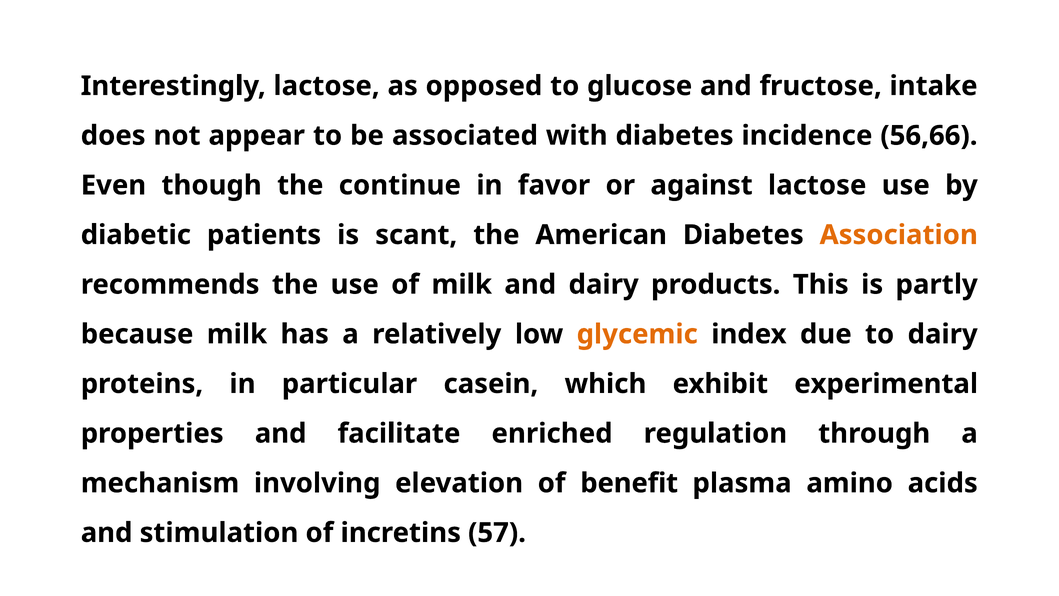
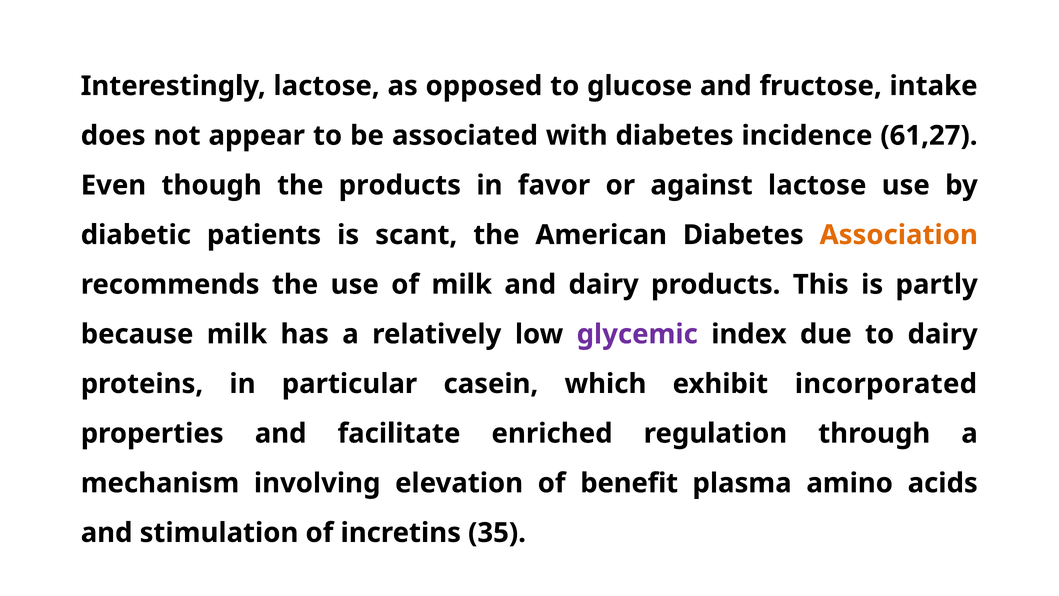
56,66: 56,66 -> 61,27
the continue: continue -> products
glycemic colour: orange -> purple
experimental: experimental -> incorporated
57: 57 -> 35
